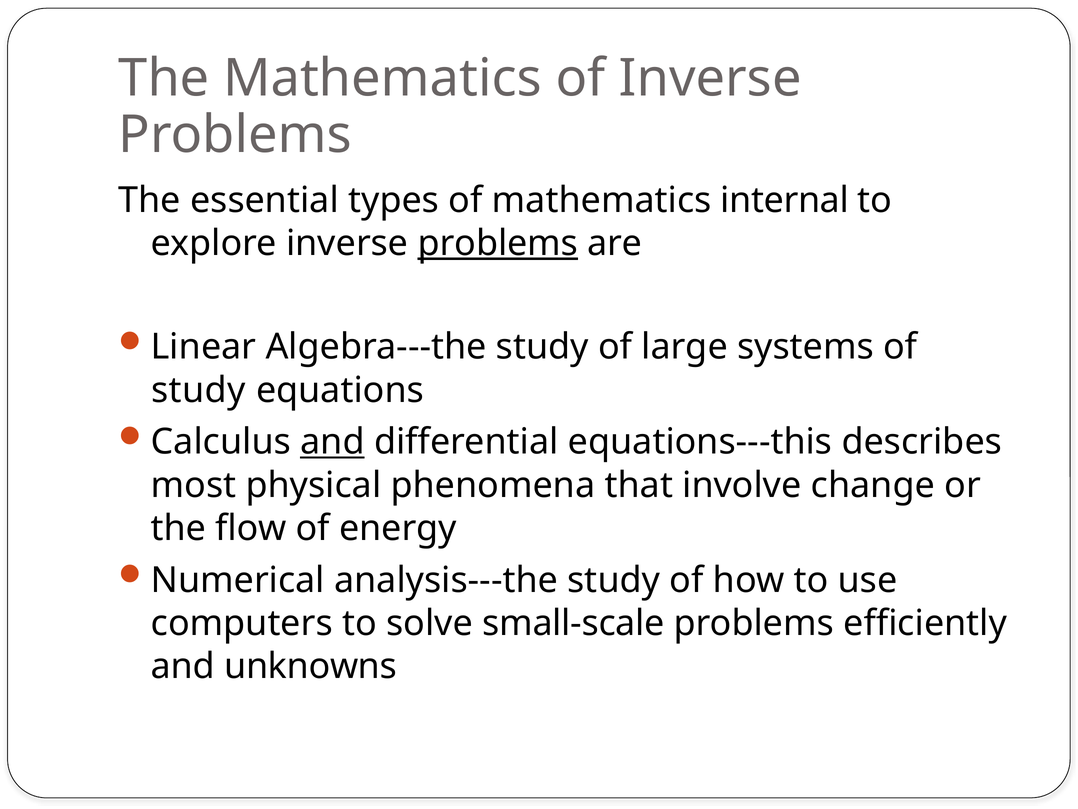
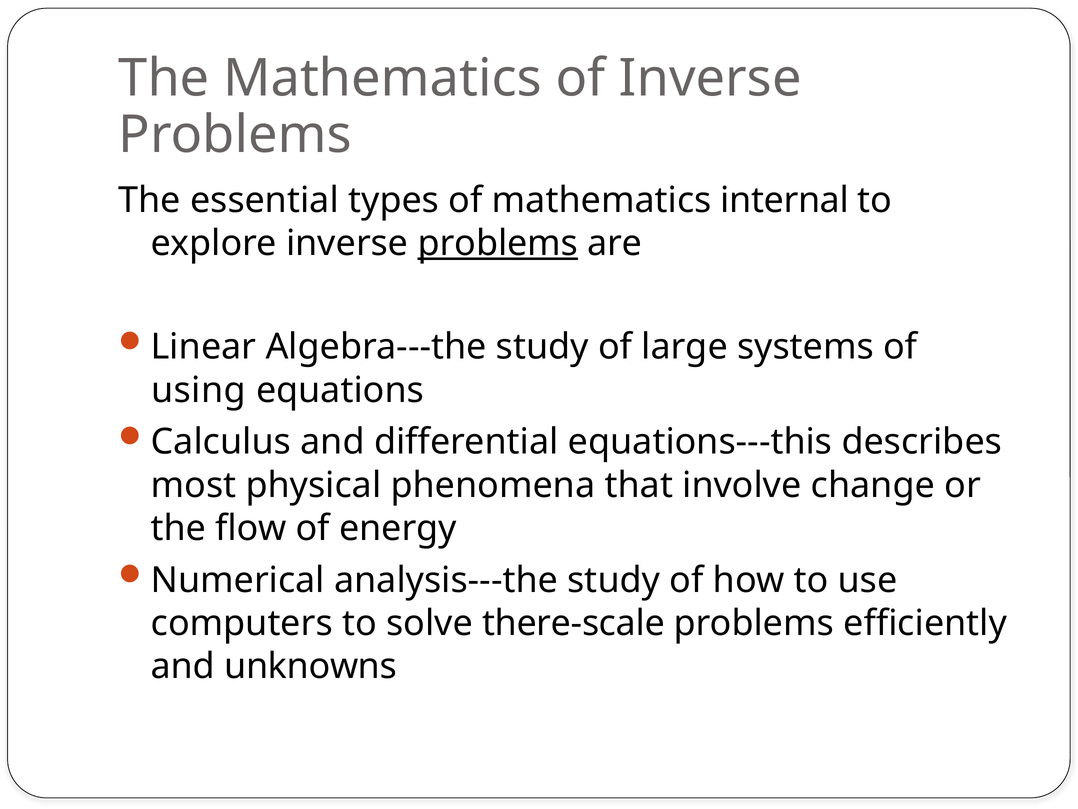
study at (198, 390): study -> using
and at (332, 442) underline: present -> none
small-scale: small-scale -> there-scale
